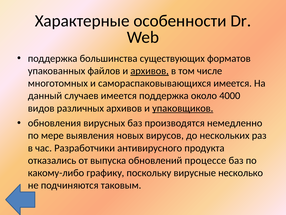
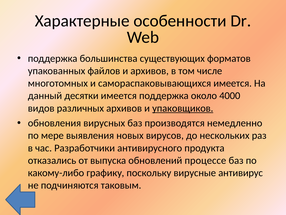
архивов at (150, 71) underline: present -> none
случаев: случаев -> десятки
несколько: несколько -> антивирус
